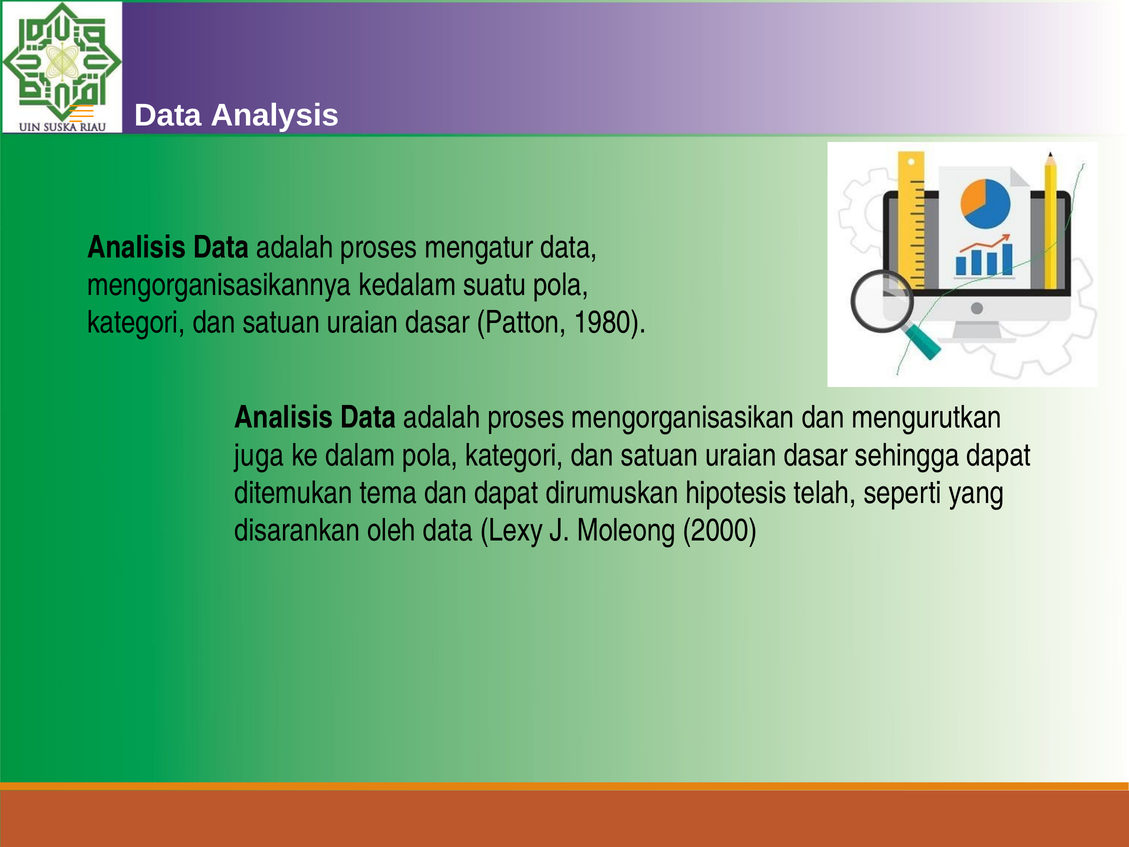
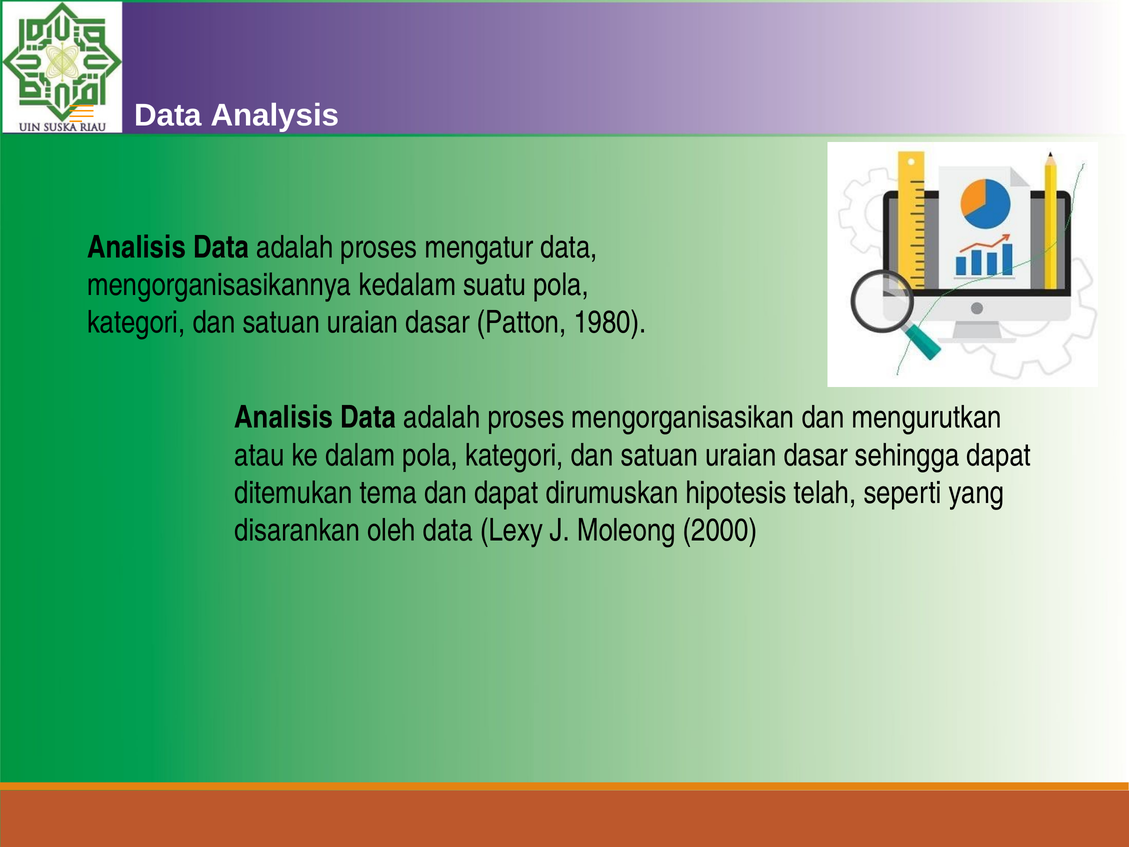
juga: juga -> atau
